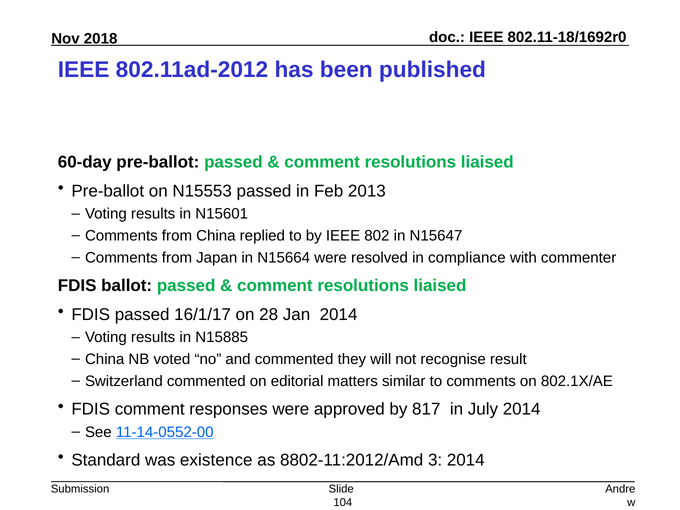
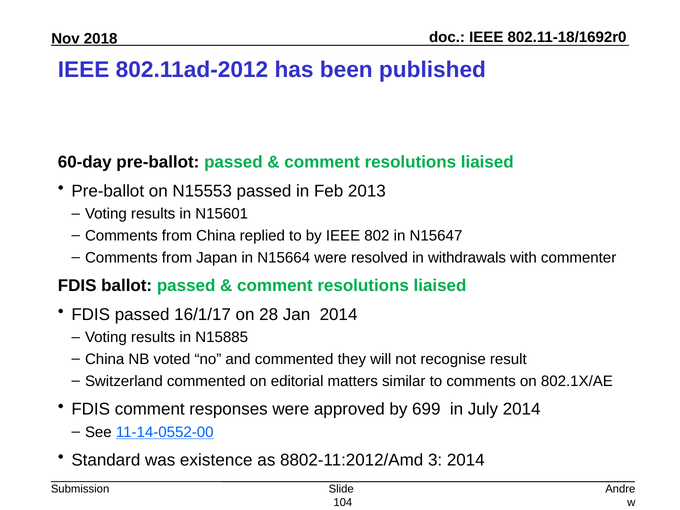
compliance: compliance -> withdrawals
817: 817 -> 699
